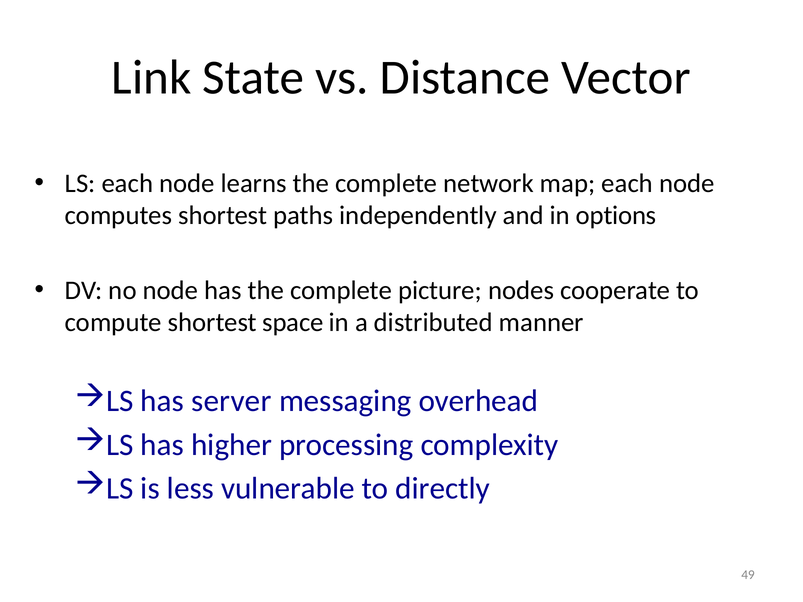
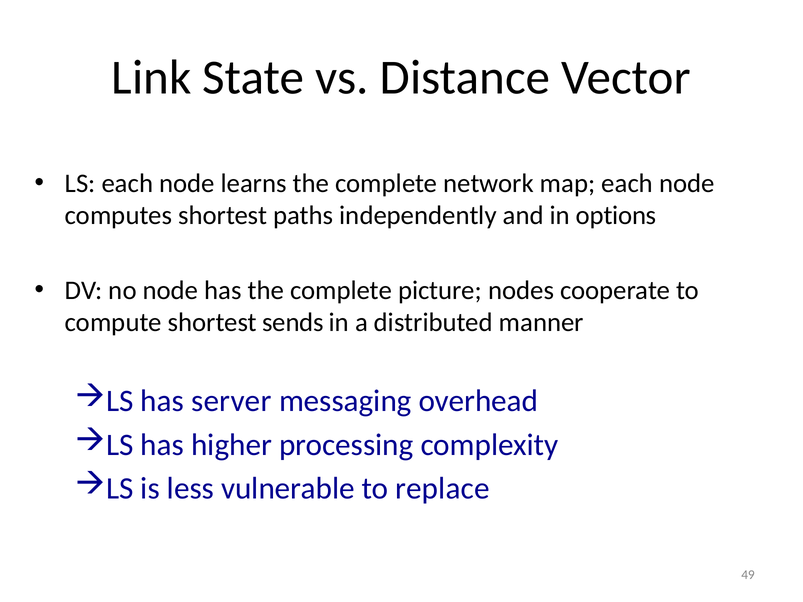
space: space -> sends
directly: directly -> replace
